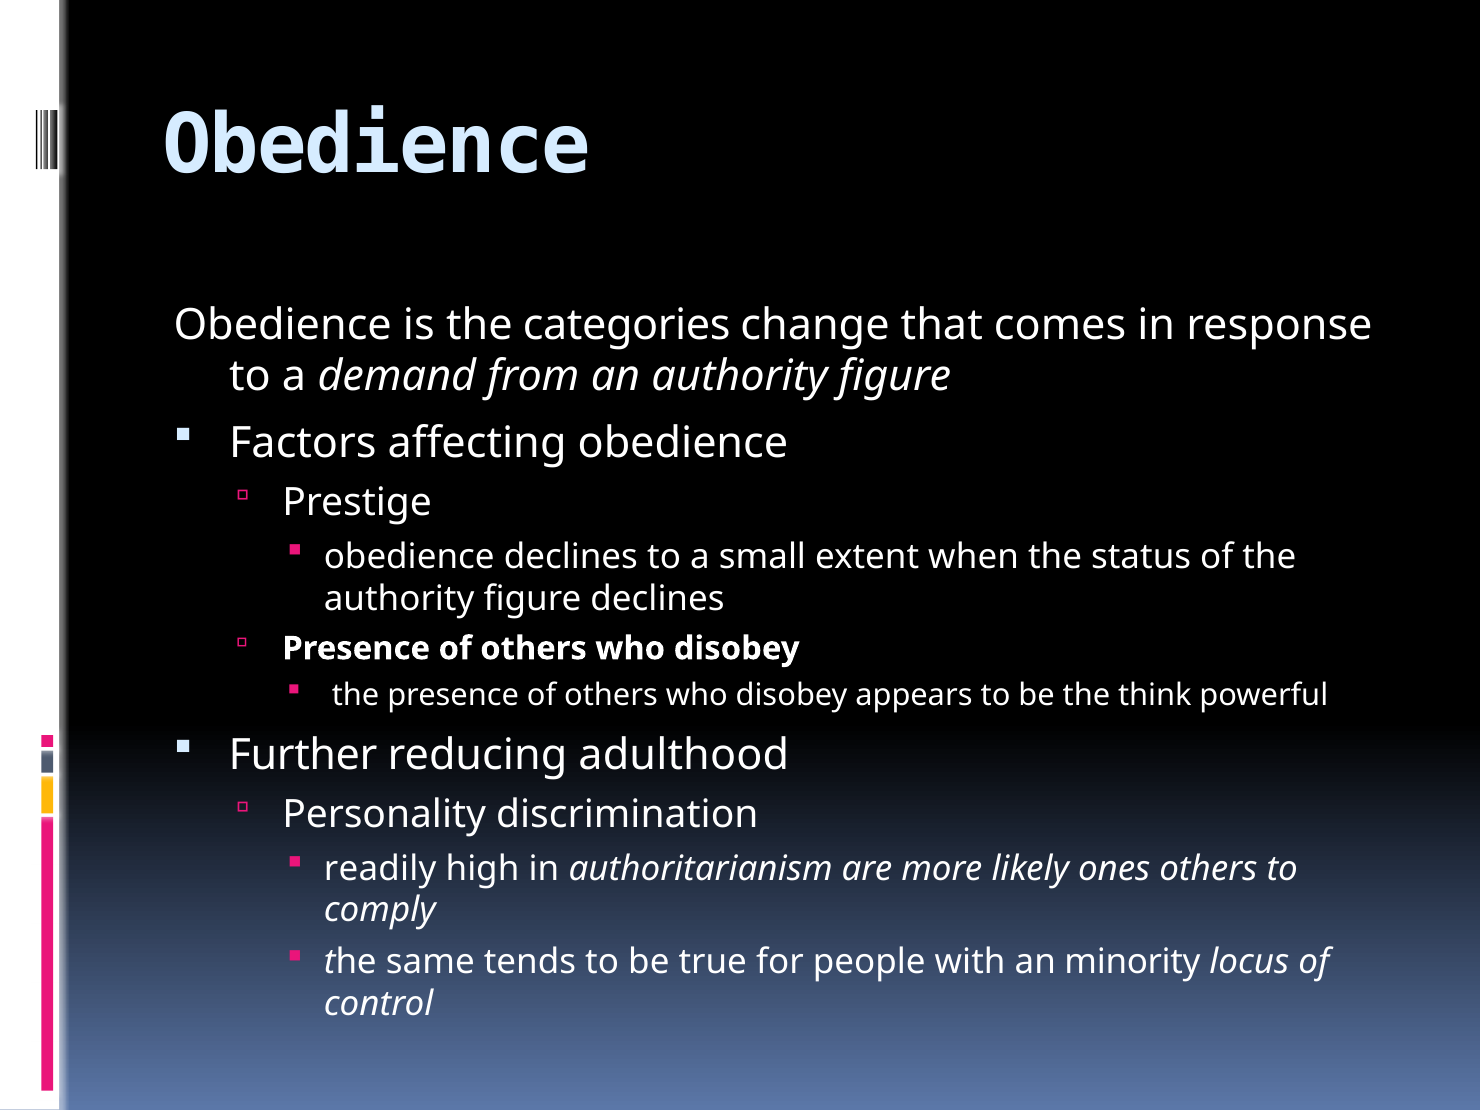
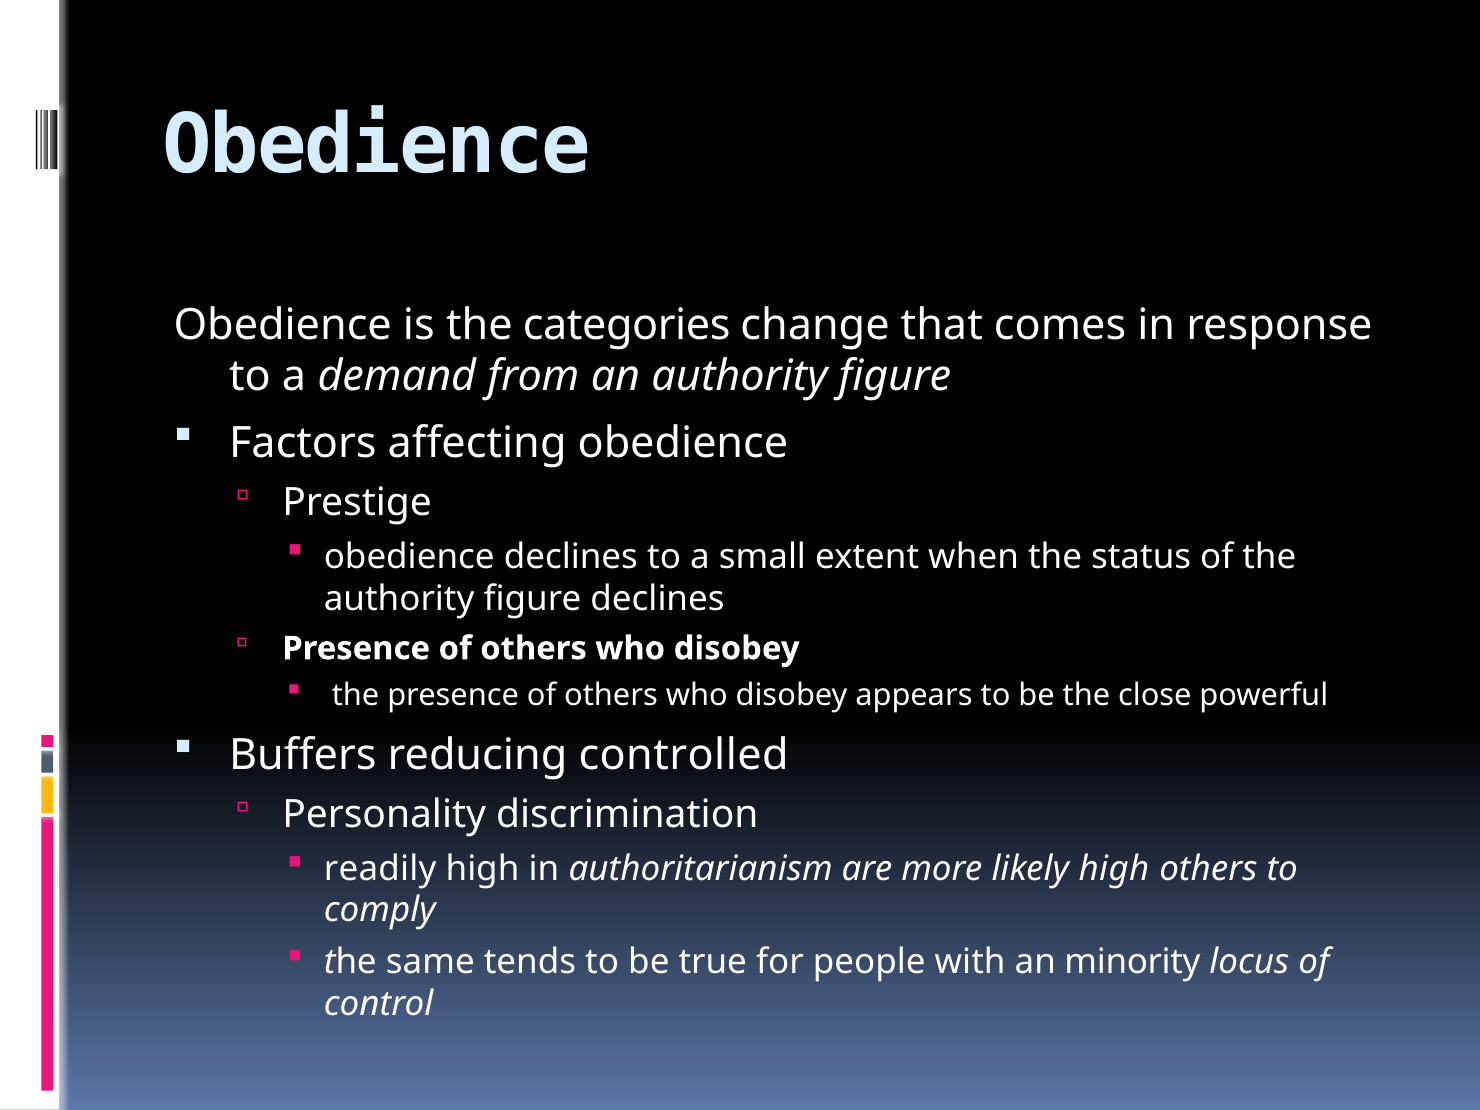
think: think -> close
Further: Further -> Buffers
adulthood: adulthood -> controlled
likely ones: ones -> high
